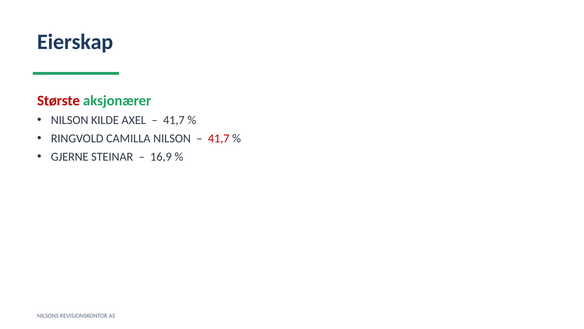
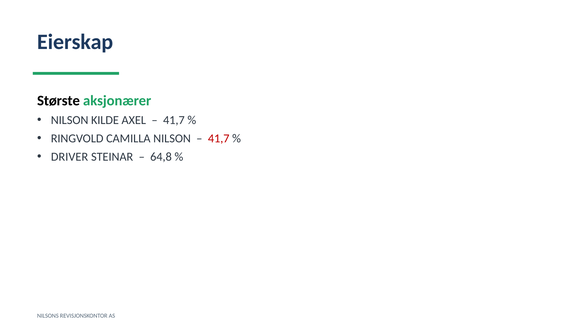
Største colour: red -> black
GJERNE: GJERNE -> DRIVER
16,9: 16,9 -> 64,8
